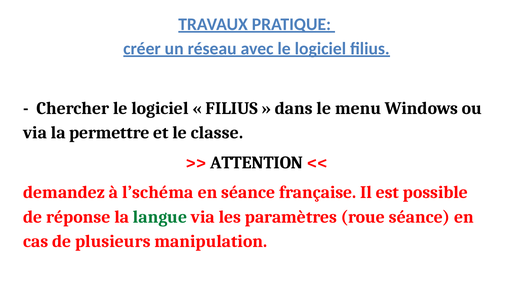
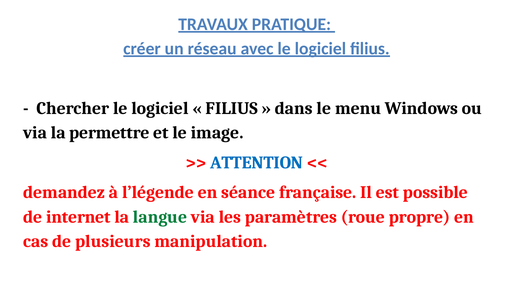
classe: classe -> image
ATTENTION colour: black -> blue
l’schéma: l’schéma -> l’légende
réponse: réponse -> internet
roue séance: séance -> propre
